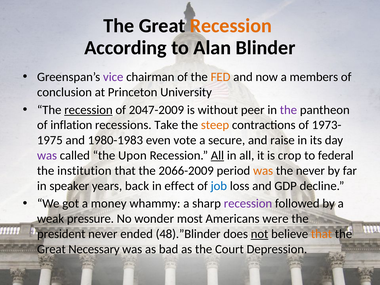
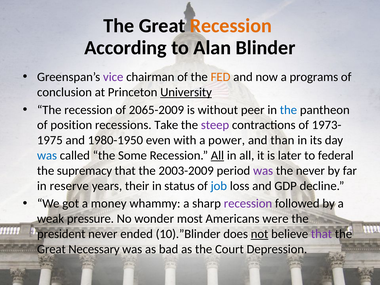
members: members -> programs
University underline: none -> present
recession at (88, 110) underline: present -> none
2047-2009: 2047-2009 -> 2065-2009
the at (288, 110) colour: purple -> blue
inflation: inflation -> position
steep colour: orange -> purple
1980-1983: 1980-1983 -> 1980-1950
vote: vote -> with
secure: secure -> power
raise: raise -> than
was at (47, 155) colour: purple -> blue
Upon: Upon -> Some
crop: crop -> later
institution: institution -> supremacy
2066-2009: 2066-2009 -> 2003-2009
was at (263, 171) colour: orange -> purple
speaker: speaker -> reserve
back: back -> their
effect: effect -> status
48).”Blinder: 48).”Blinder -> 10).”Blinder
that at (322, 234) colour: orange -> purple
